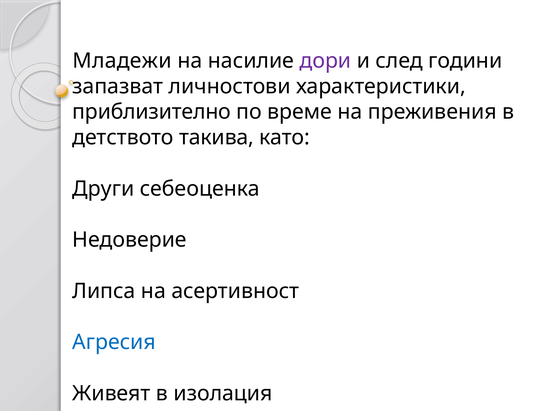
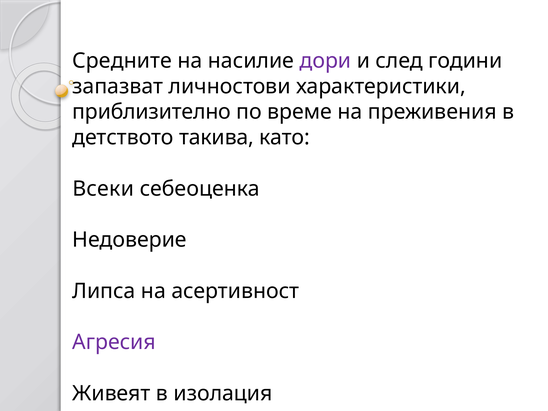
Младежи: Младежи -> Средните
Други: Други -> Всеки
Агресия colour: blue -> purple
